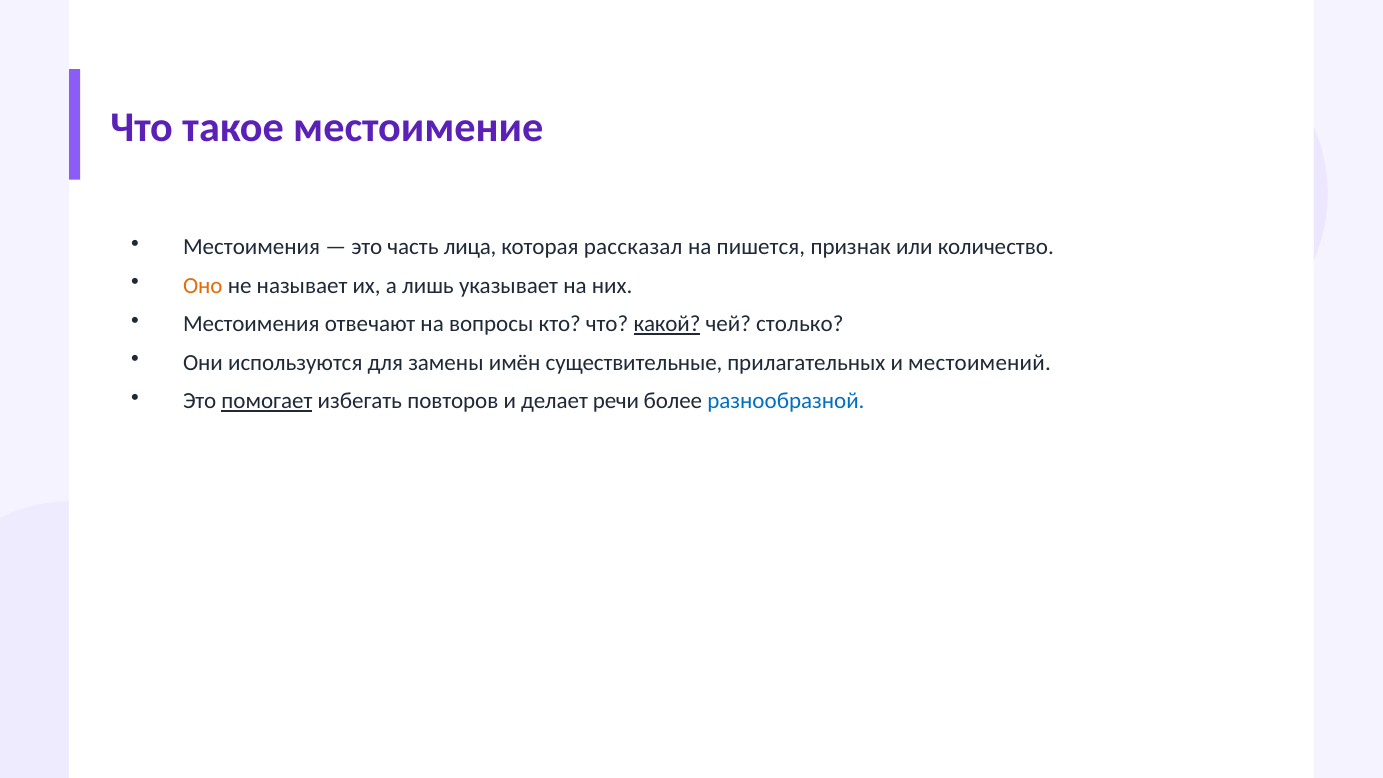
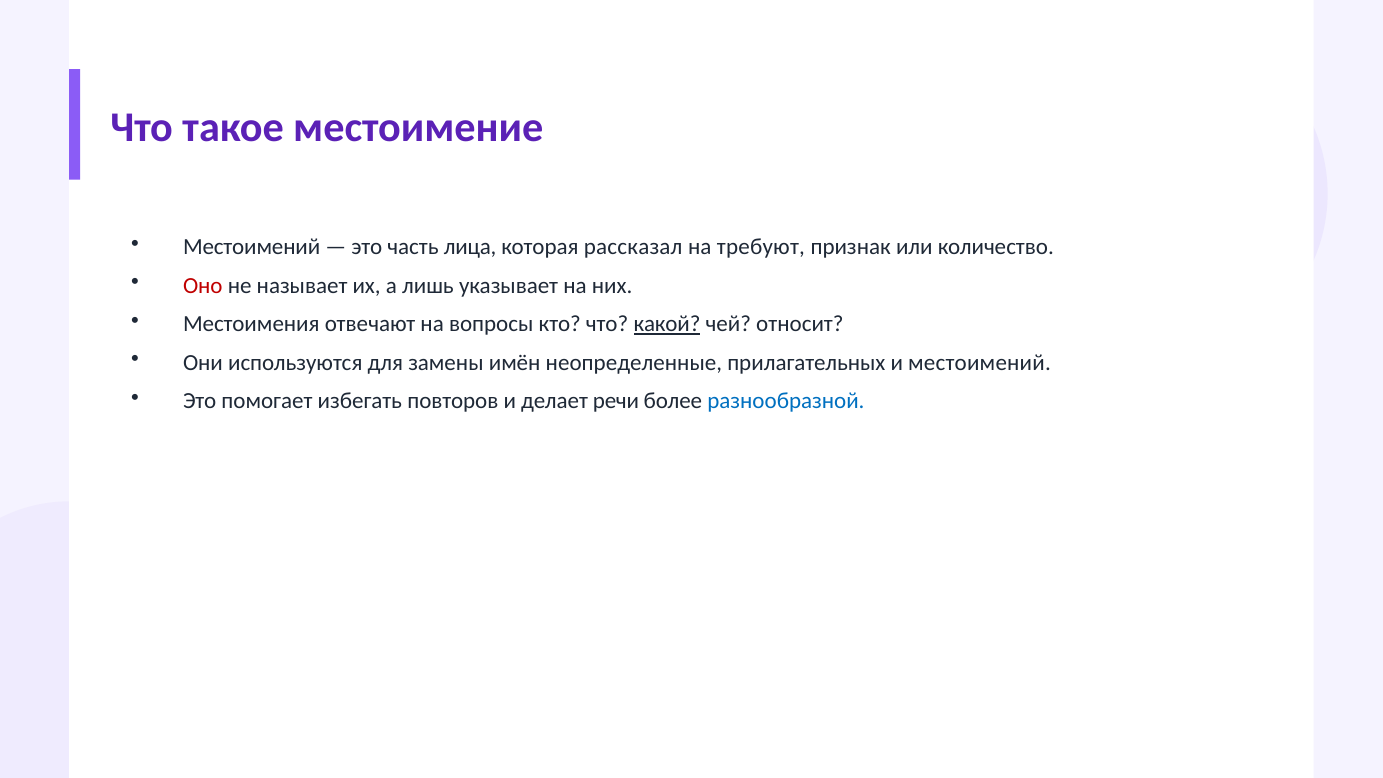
Местоимения at (252, 247): Местоимения -> Местоимений
пишется: пишется -> требуют
Оно colour: orange -> red
столько: столько -> относит
существительные: существительные -> неопределенные
помогает underline: present -> none
